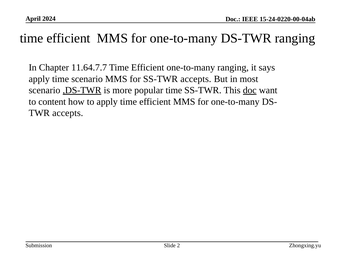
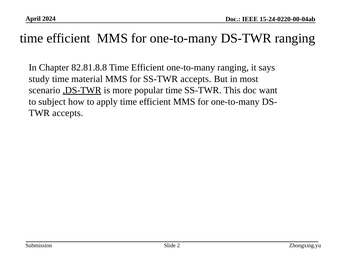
11.64.7.7: 11.64.7.7 -> 82.81.8.8
apply at (39, 79): apply -> study
time scenario: scenario -> material
doc at (250, 90) underline: present -> none
content: content -> subject
